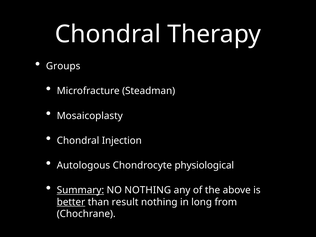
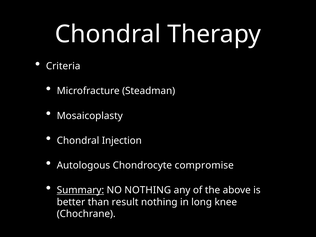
Groups: Groups -> Criteria
physiological: physiological -> compromise
better underline: present -> none
from: from -> knee
